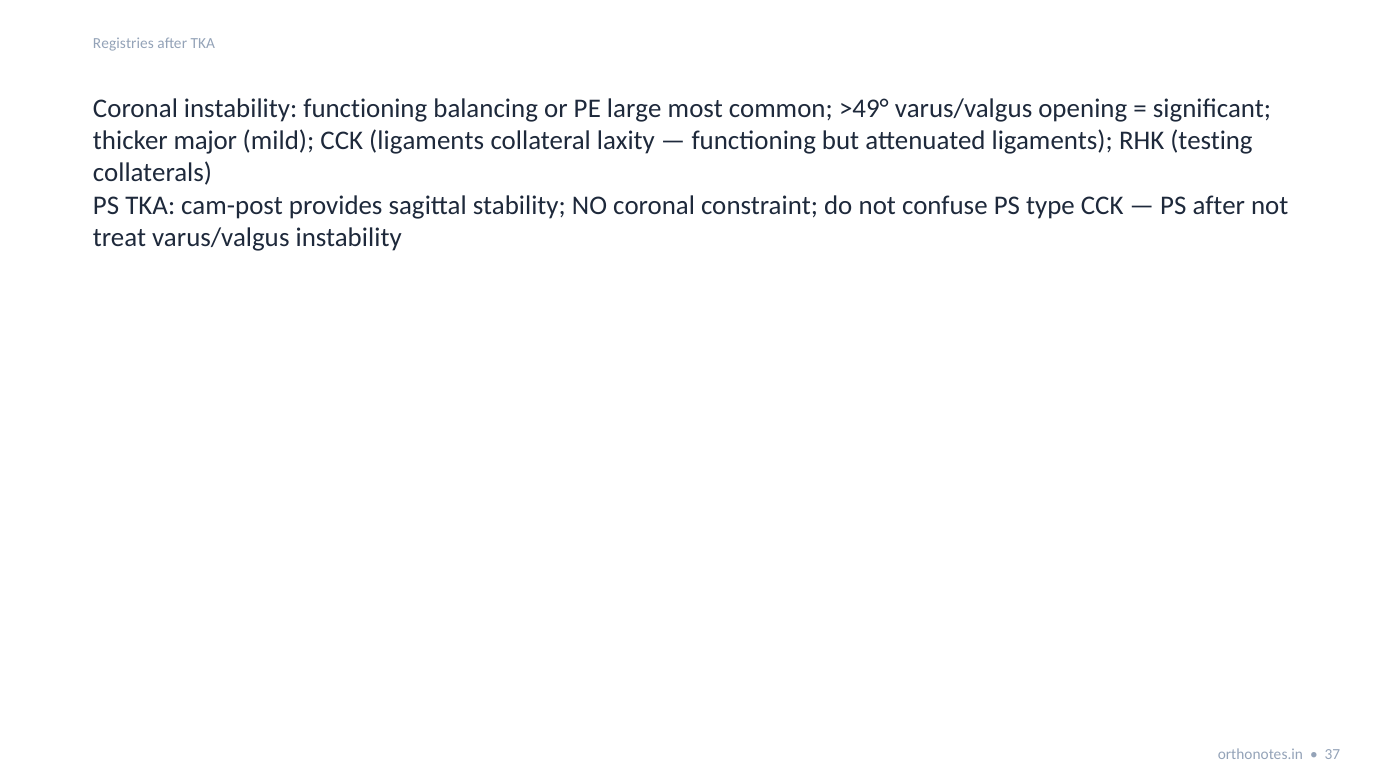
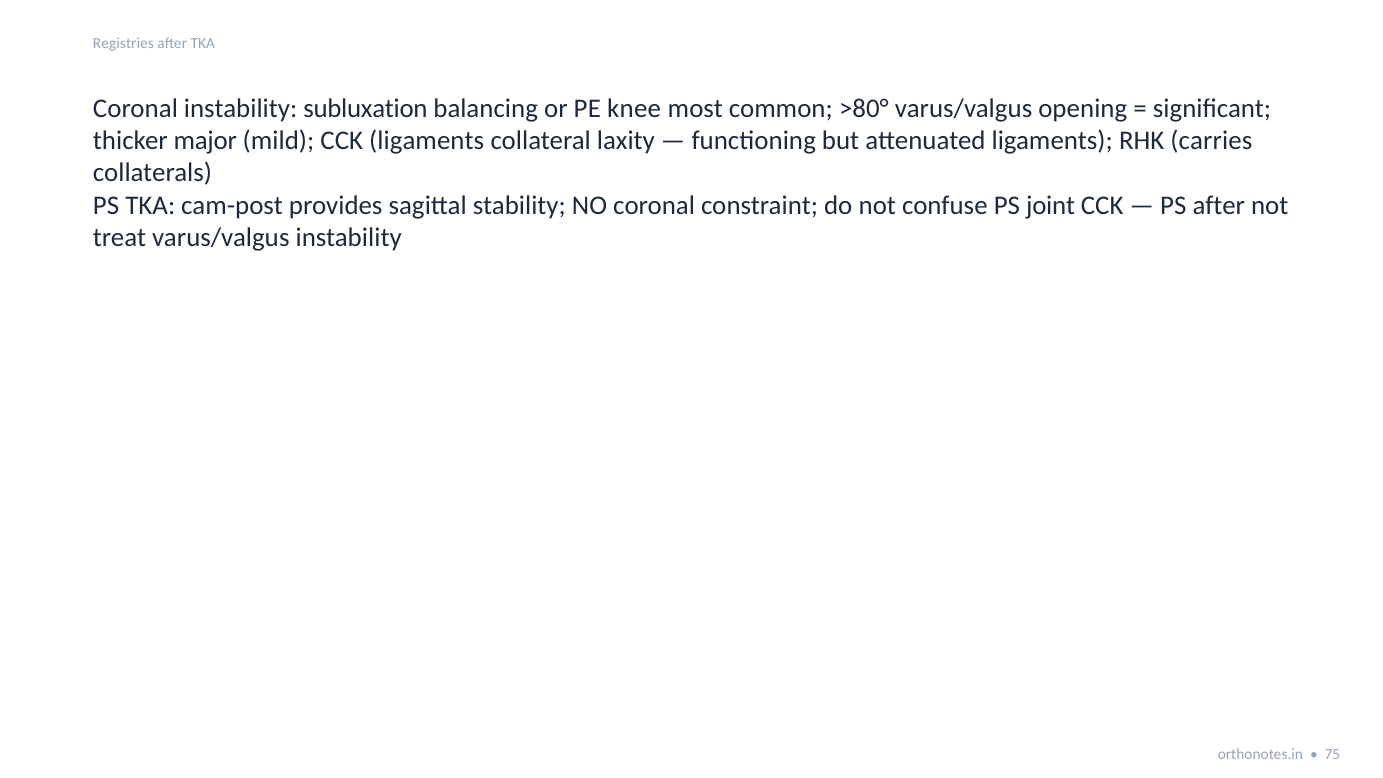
instability functioning: functioning -> subluxation
large: large -> knee
>49°: >49° -> >80°
testing: testing -> carries
type: type -> joint
37: 37 -> 75
